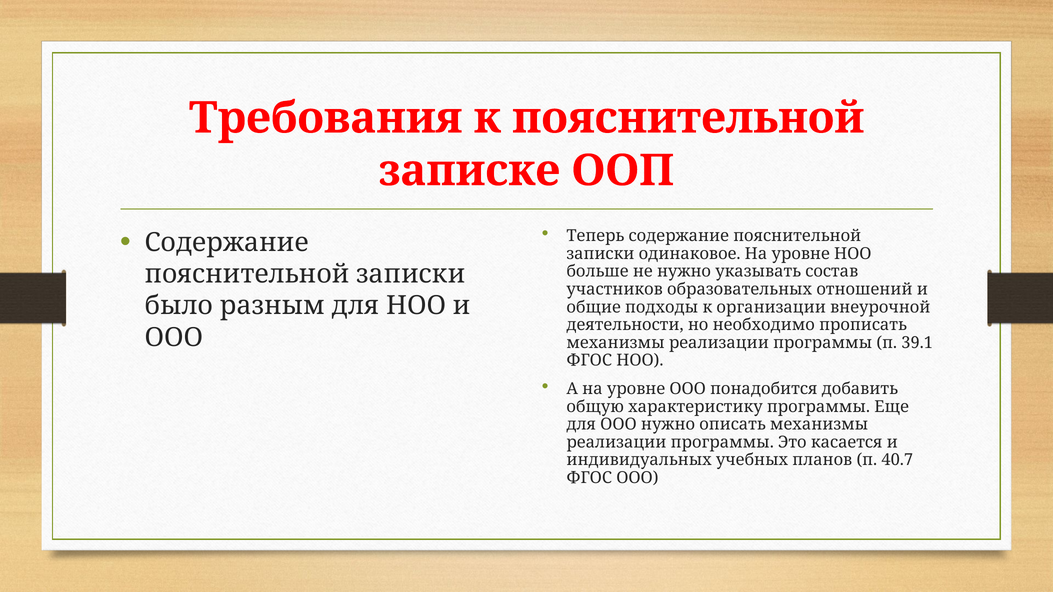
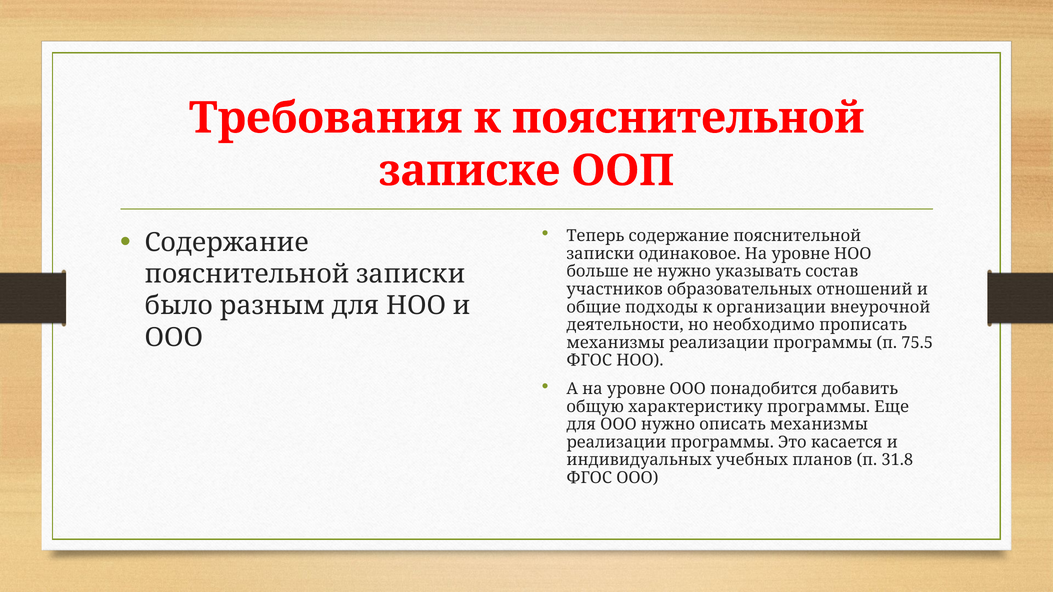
39.1: 39.1 -> 75.5
40.7: 40.7 -> 31.8
